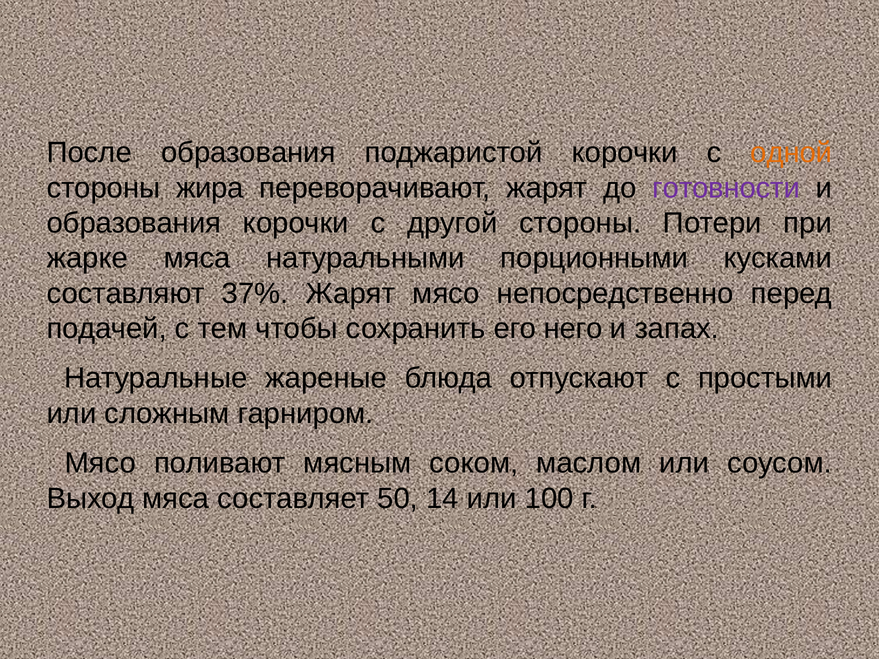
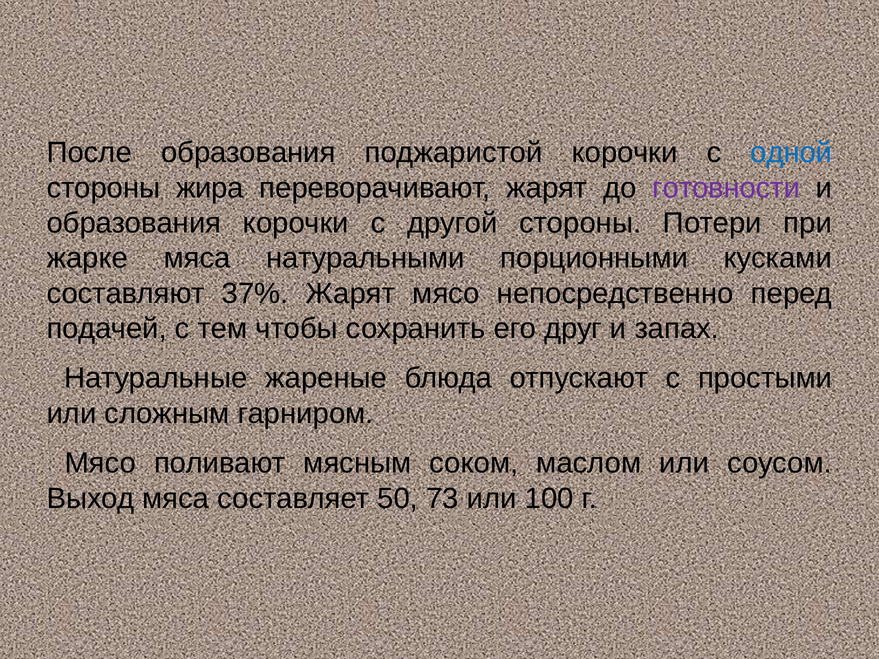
одной colour: orange -> blue
него: него -> друг
14: 14 -> 73
